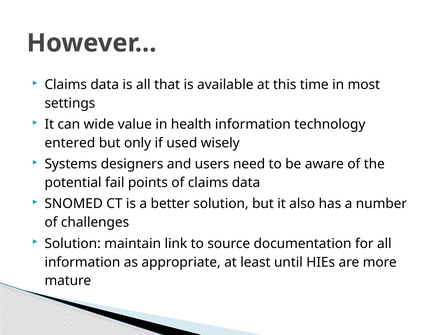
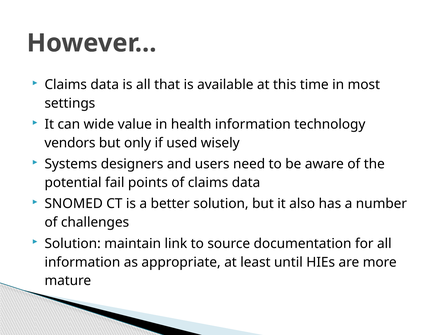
entered: entered -> vendors
